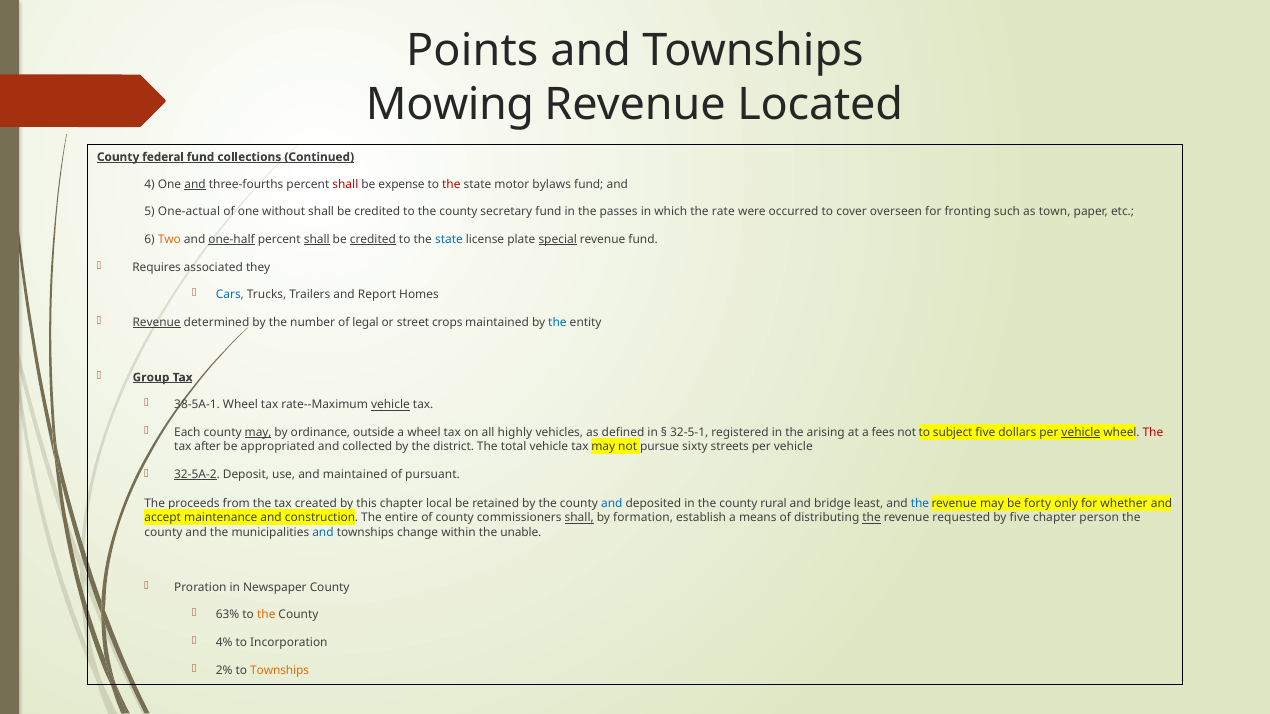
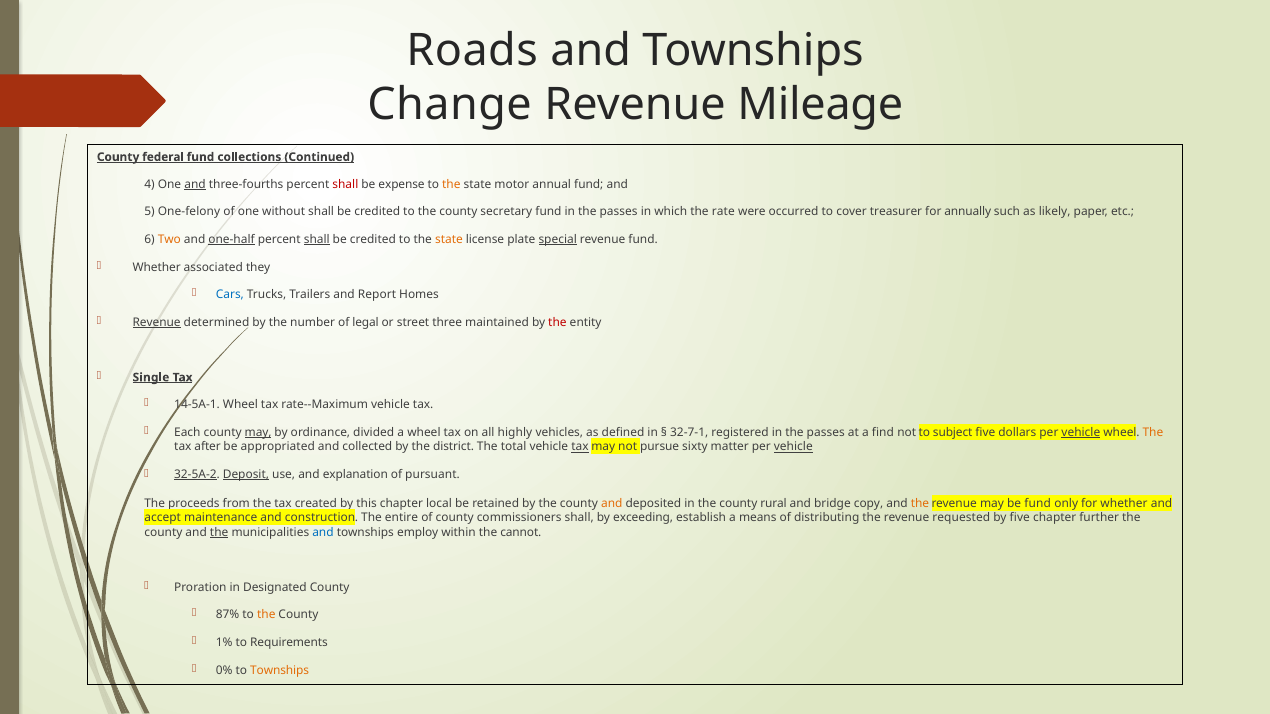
Points: Points -> Roads
Mowing: Mowing -> Change
Located: Located -> Mileage
the at (451, 185) colour: red -> orange
bylaws: bylaws -> annual
One-actual: One-actual -> One-felony
overseen: overseen -> treasurer
fronting: fronting -> annually
town: town -> likely
credited at (373, 240) underline: present -> none
state at (449, 240) colour: blue -> orange
Requires at (157, 267): Requires -> Whether
crops: crops -> three
the at (557, 322) colour: blue -> red
Group: Group -> Single
38-5A-1: 38-5A-1 -> 14-5A-1
vehicle at (390, 405) underline: present -> none
outside: outside -> divided
32-5-1: 32-5-1 -> 32-7-1
registered in the arising: arising -> passes
fees: fees -> find
The at (1153, 433) colour: red -> orange
tax at (580, 447) underline: none -> present
streets: streets -> matter
vehicle at (793, 447) underline: none -> present
Deposit underline: none -> present
and maintained: maintained -> explanation
and at (612, 504) colour: blue -> orange
least: least -> copy
the at (920, 504) colour: blue -> orange
be forty: forty -> fund
shall at (579, 518) underline: present -> none
formation: formation -> exceeding
the at (872, 518) underline: present -> none
person: person -> further
the at (219, 533) underline: none -> present
change: change -> employ
unable: unable -> cannot
Newspaper: Newspaper -> Designated
63%: 63% -> 87%
4%: 4% -> 1%
Incorporation: Incorporation -> Requirements
2%: 2% -> 0%
